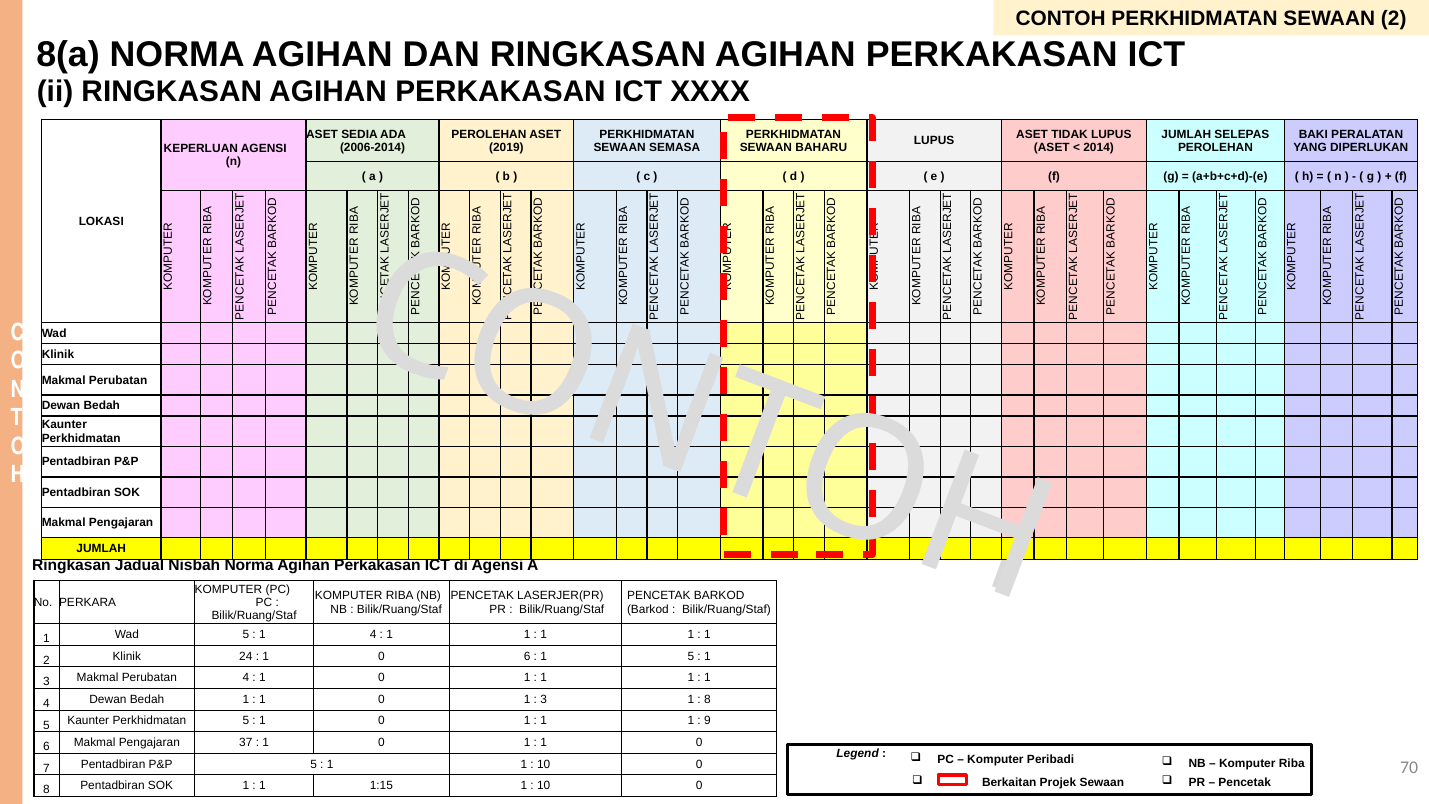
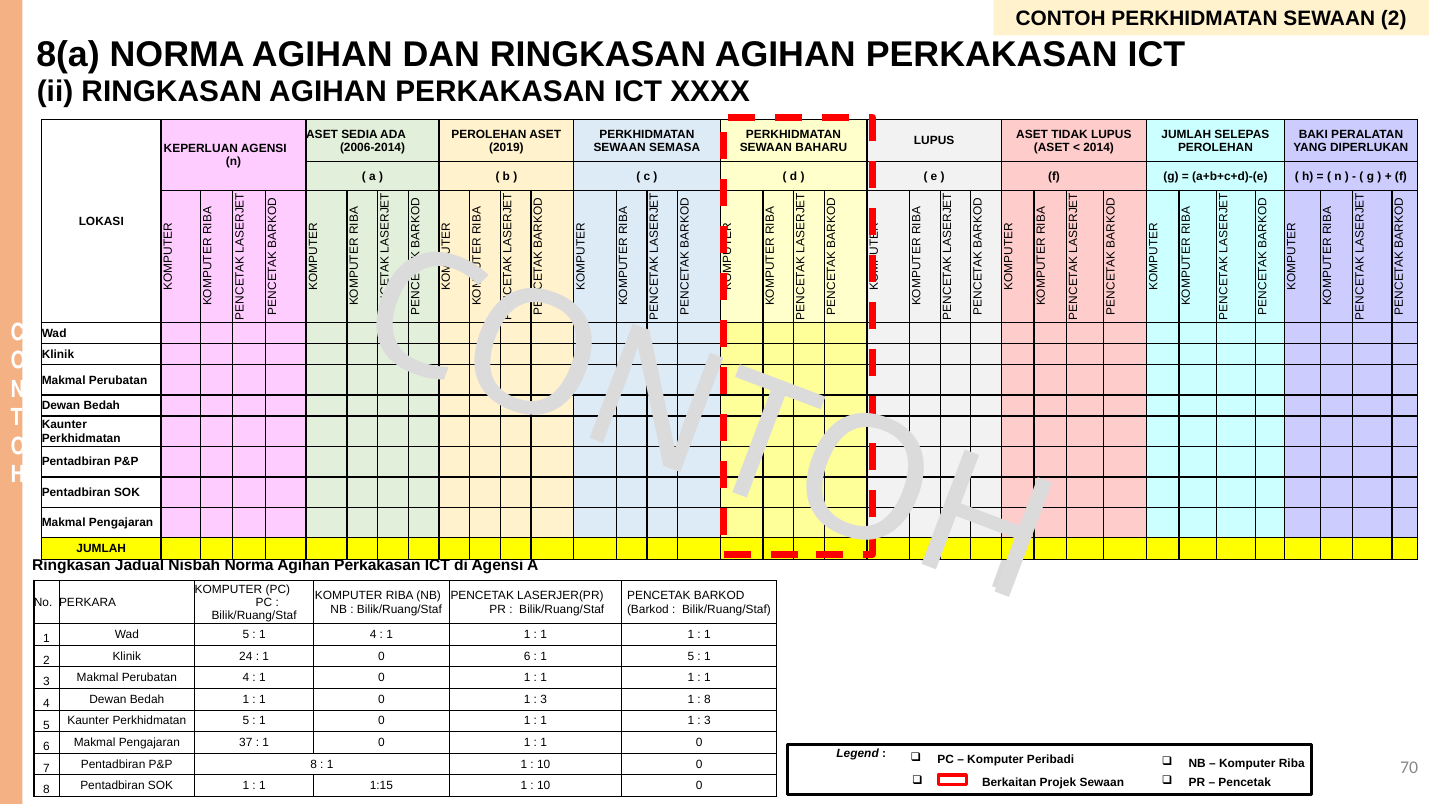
9 at (707, 721): 9 -> 3
P&P 5: 5 -> 8
